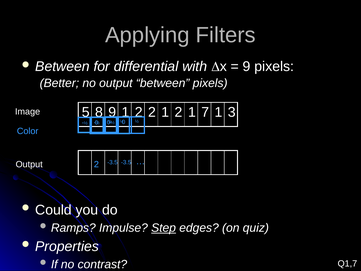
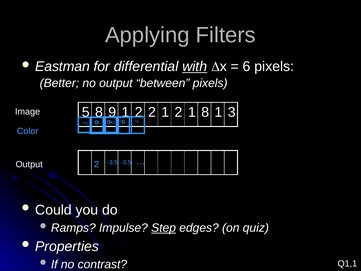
Between at (62, 66): Between -> Eastman
with underline: none -> present
9 at (247, 66): 9 -> 6
1 7: 7 -> 8
Q1,7: Q1,7 -> Q1,1
